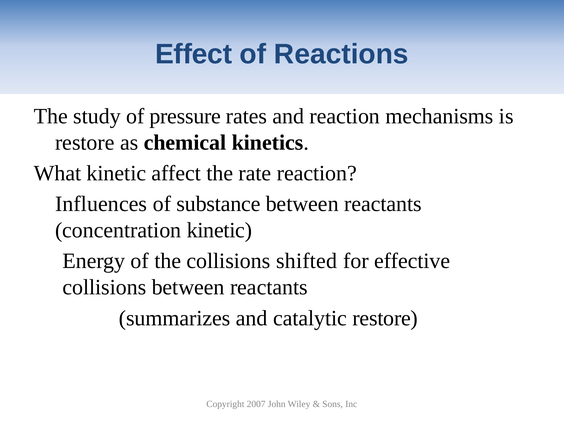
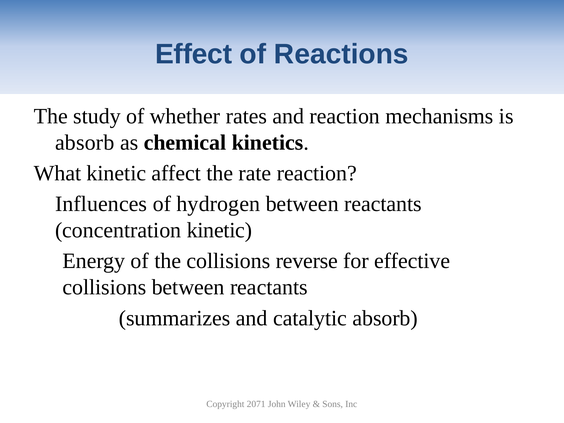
pressure: pressure -> whether
restore at (85, 143): restore -> absorb
substance: substance -> hydrogen
shifted: shifted -> reverse
catalytic restore: restore -> absorb
2007: 2007 -> 2071
